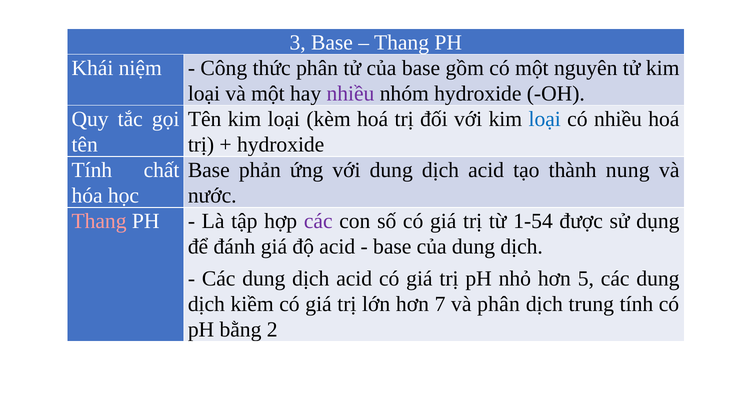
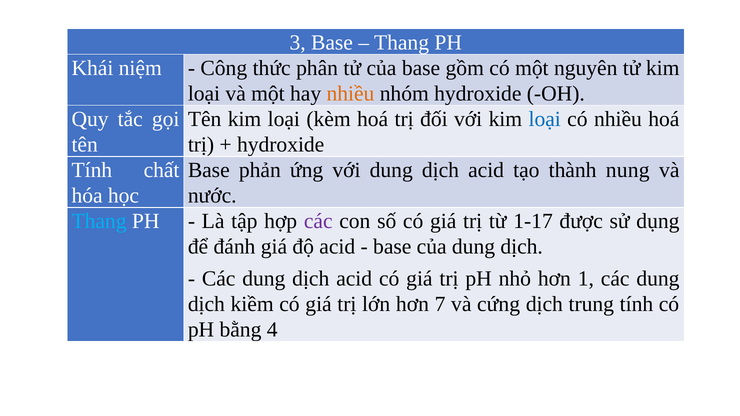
nhiều at (350, 94) colour: purple -> orange
Thang at (99, 221) colour: pink -> light blue
1-54: 1-54 -> 1-17
5: 5 -> 1
và phân: phân -> cứng
2: 2 -> 4
